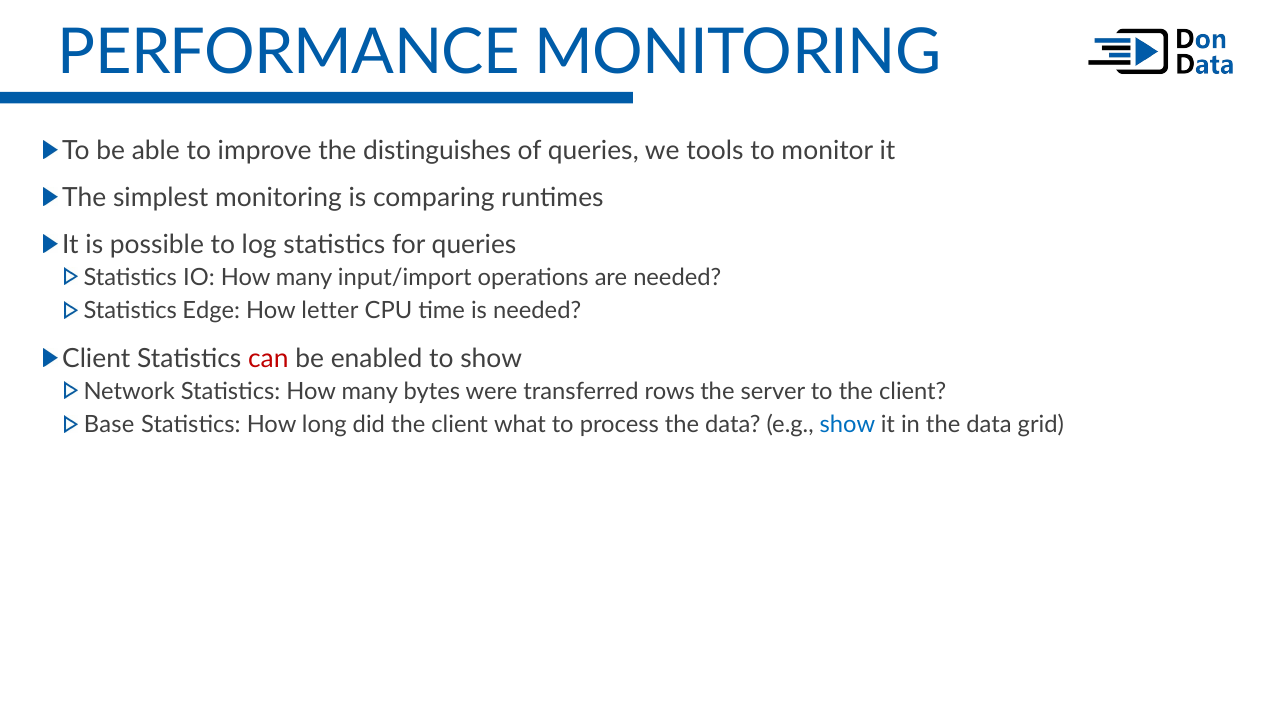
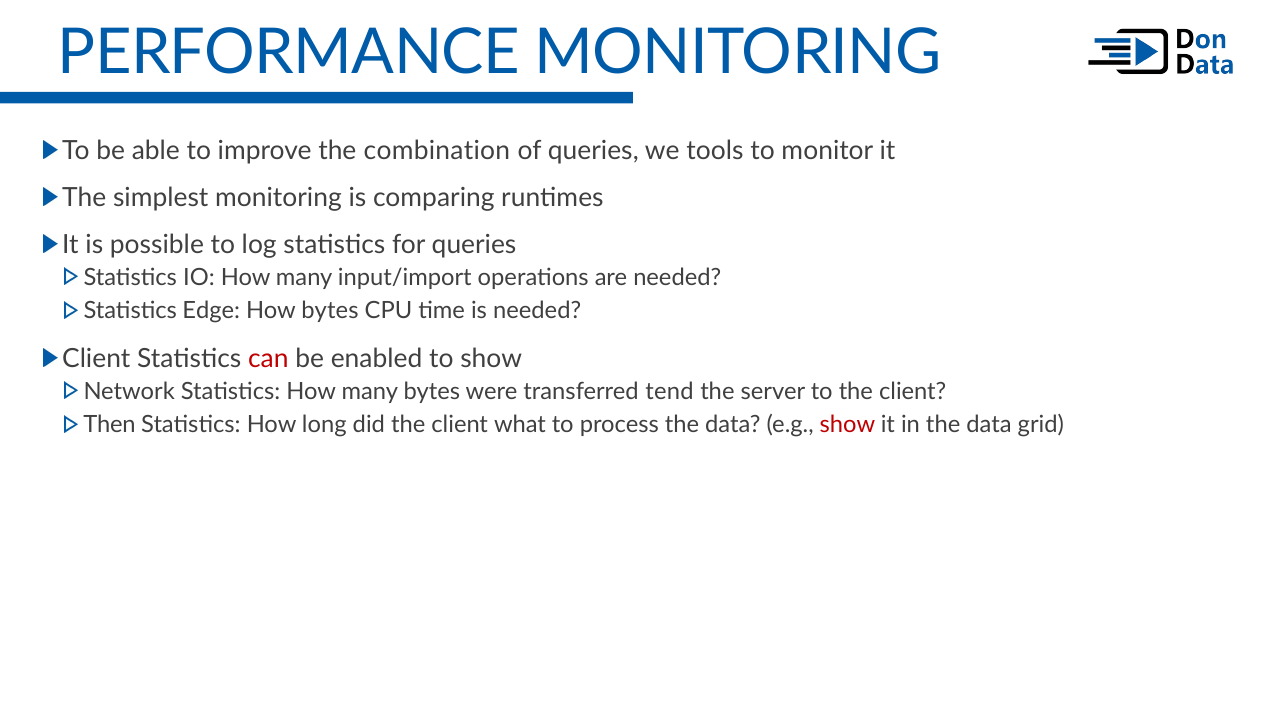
distinguishes: distinguishes -> combination
How letter: letter -> bytes
rows: rows -> tend
Base: Base -> Then
show at (847, 425) colour: blue -> red
